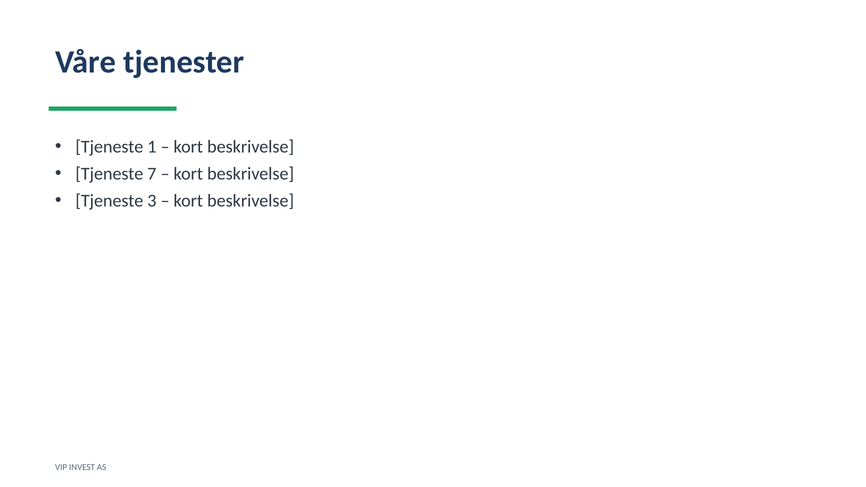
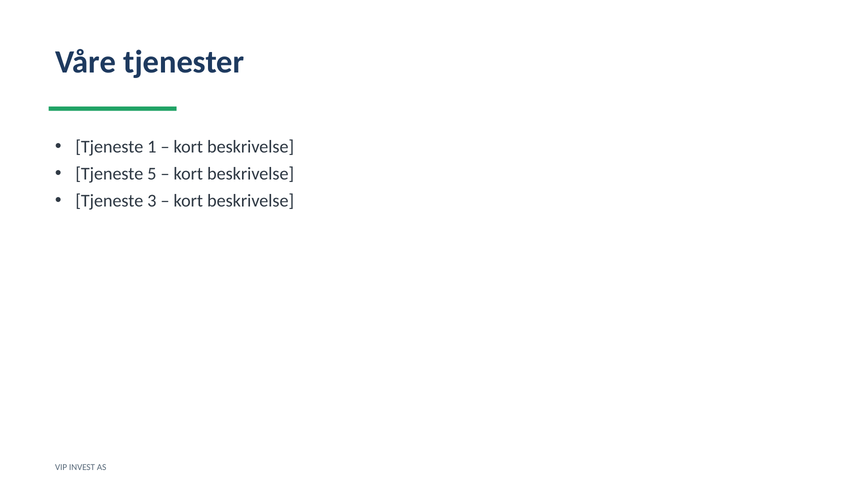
7: 7 -> 5
